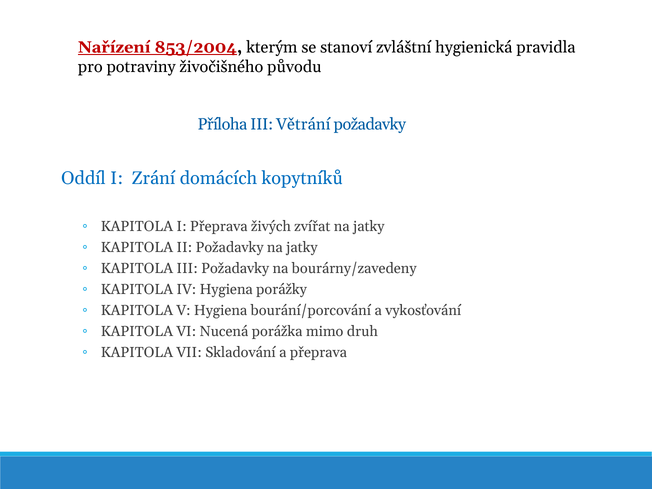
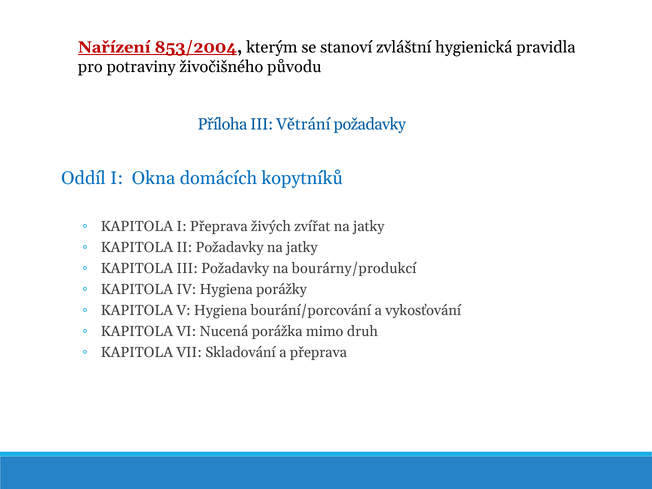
Zrání: Zrání -> Okna
bourárny/zavedeny: bourárny/zavedeny -> bourárny/produkcí
